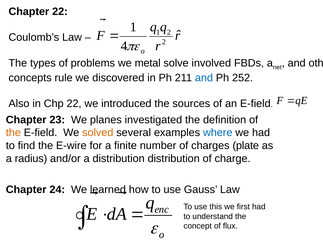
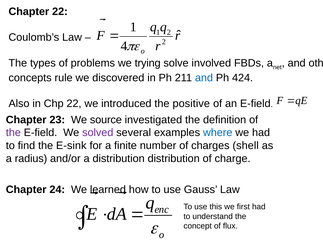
metal: metal -> trying
252: 252 -> 424
sources: sources -> positive
planes: planes -> source
the at (13, 133) colour: orange -> purple
solved colour: orange -> purple
E-wire: E-wire -> E-sink
plate: plate -> shell
